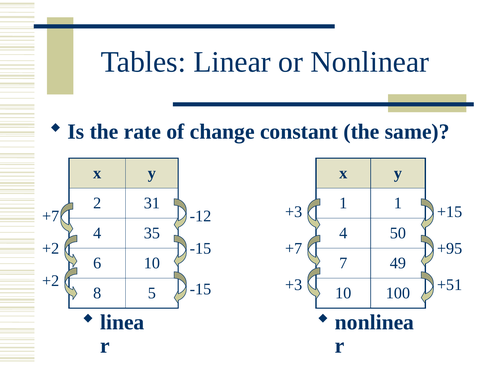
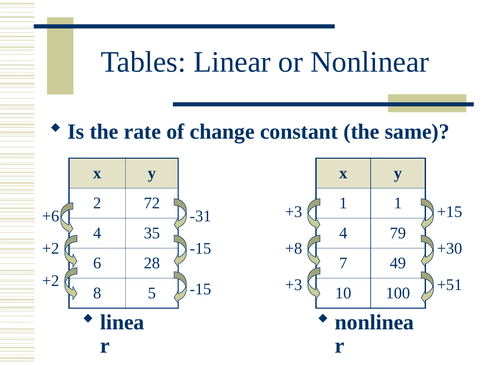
31: 31 -> 72
+7 at (51, 216): +7 -> +6
-12: -12 -> -31
50: 50 -> 79
+7 at (294, 248): +7 -> +8
+95: +95 -> +30
6 10: 10 -> 28
